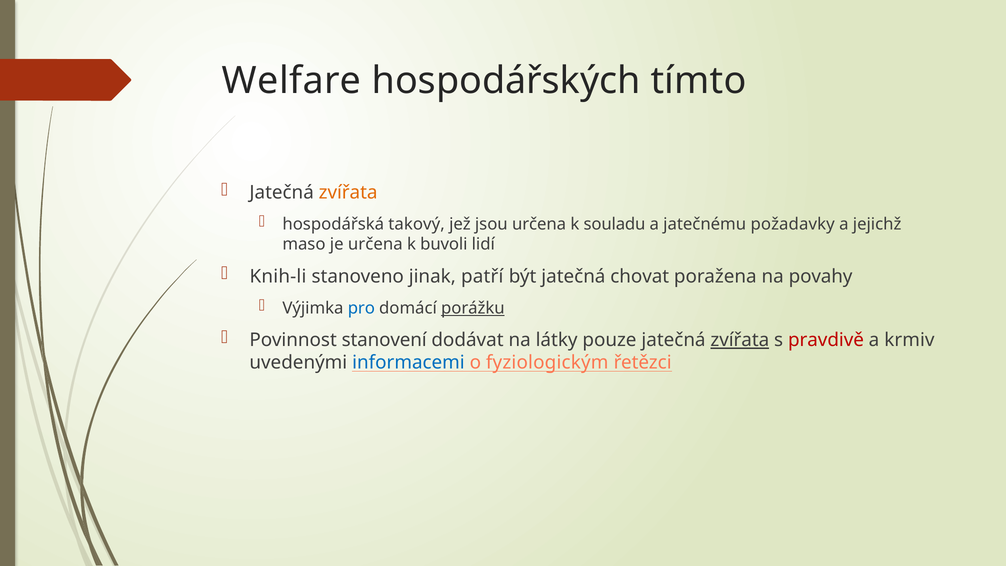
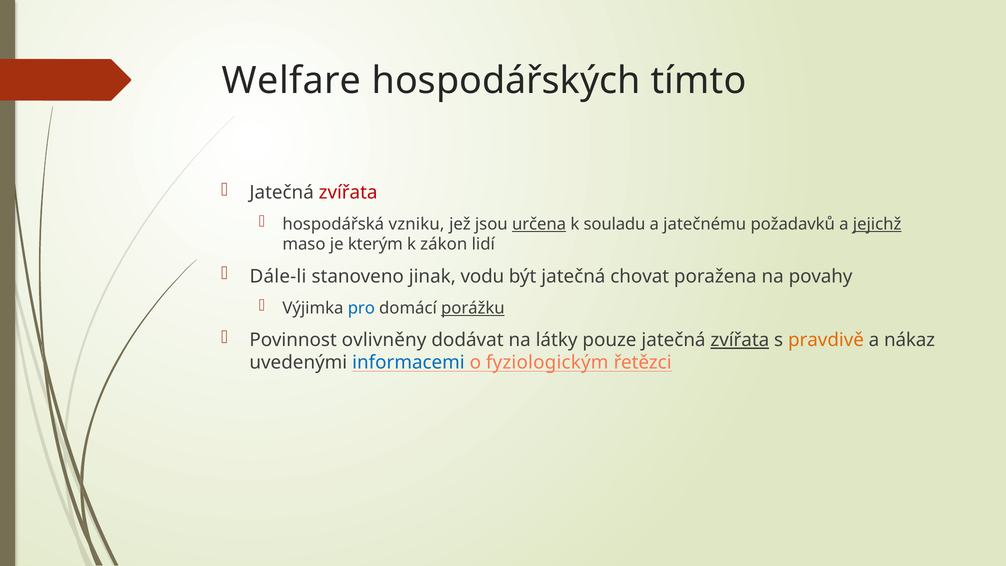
zvířata at (348, 192) colour: orange -> red
takový: takový -> vzniku
určena at (539, 224) underline: none -> present
požadavky: požadavky -> požadavků
jejichž underline: none -> present
je určena: určena -> kterým
buvoli: buvoli -> zákon
Knih-li: Knih-li -> Dále-li
patří: patří -> vodu
stanovení: stanovení -> ovlivněny
pravdivě colour: red -> orange
krmiv: krmiv -> nákaz
